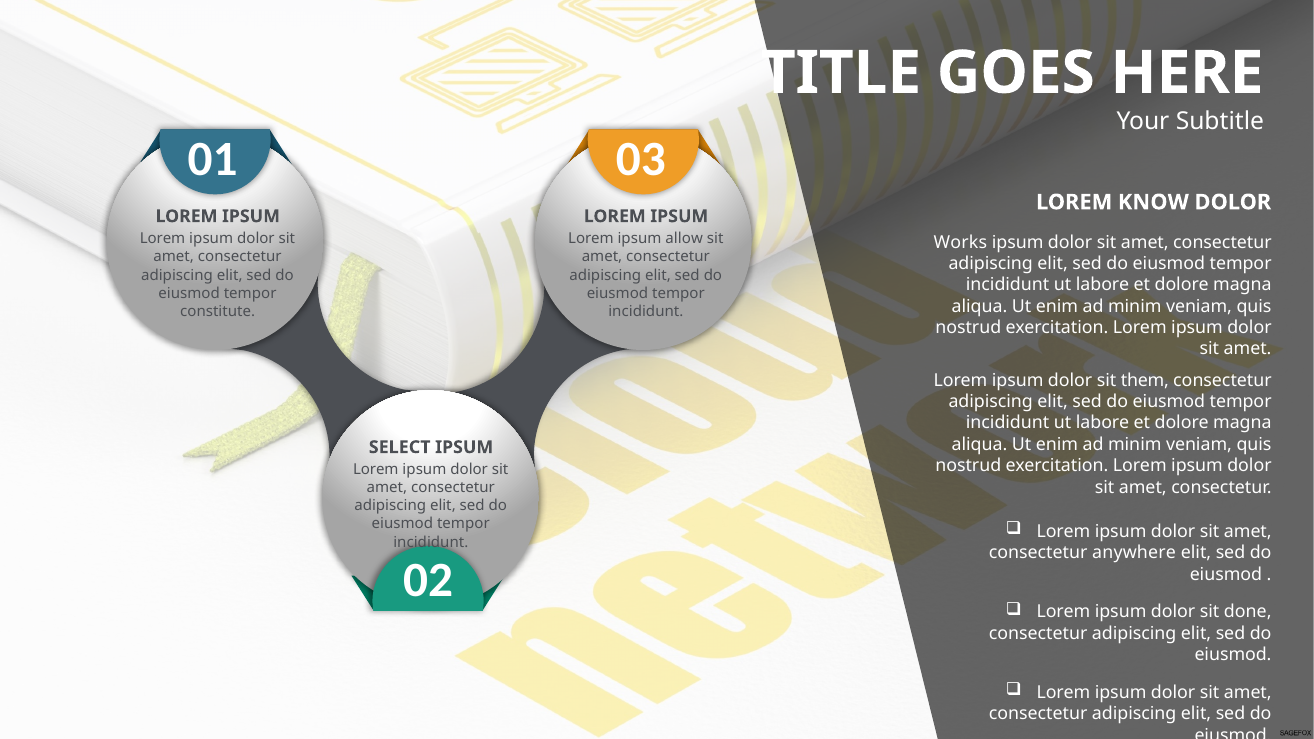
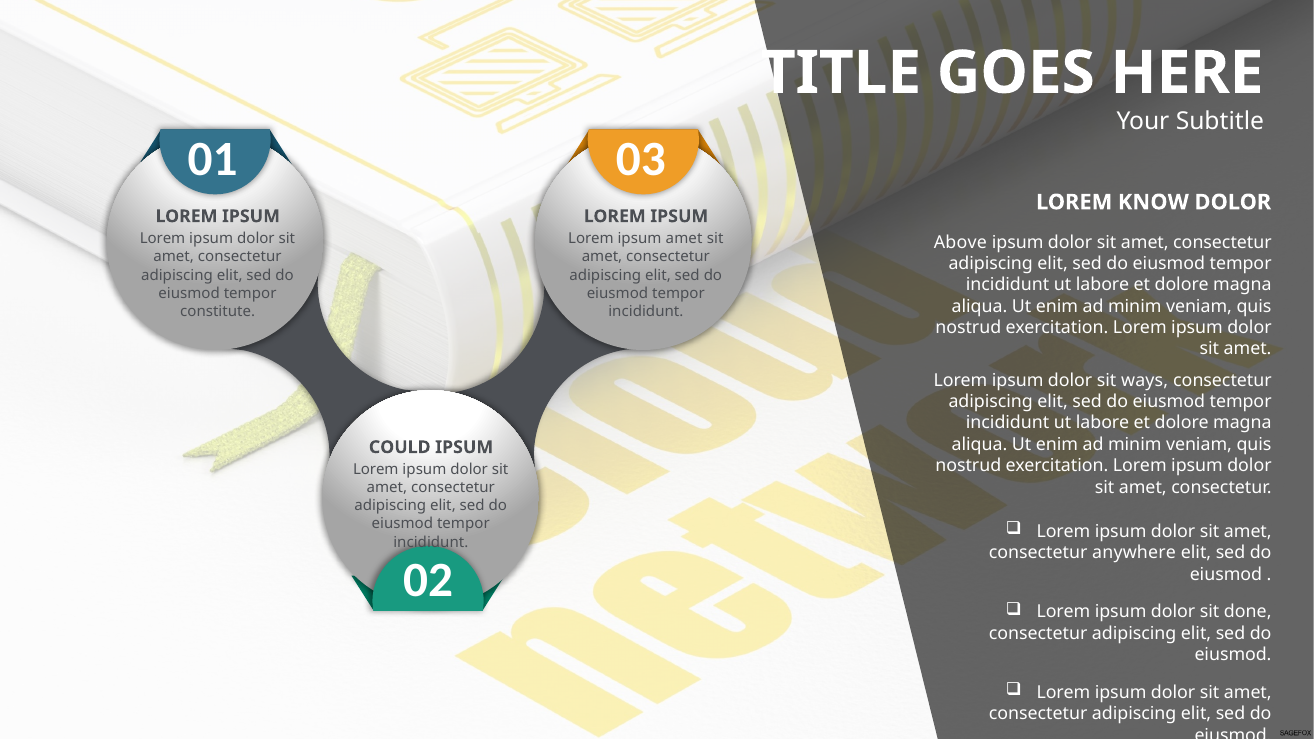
ipsum allow: allow -> amet
Works: Works -> Above
them: them -> ways
SELECT: SELECT -> COULD
